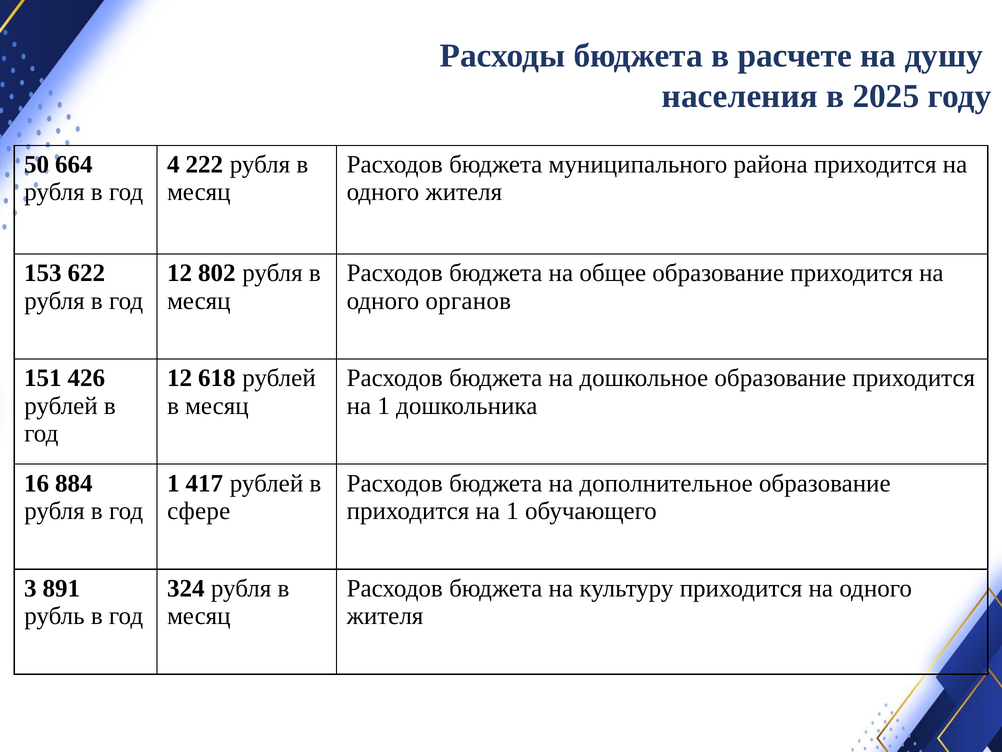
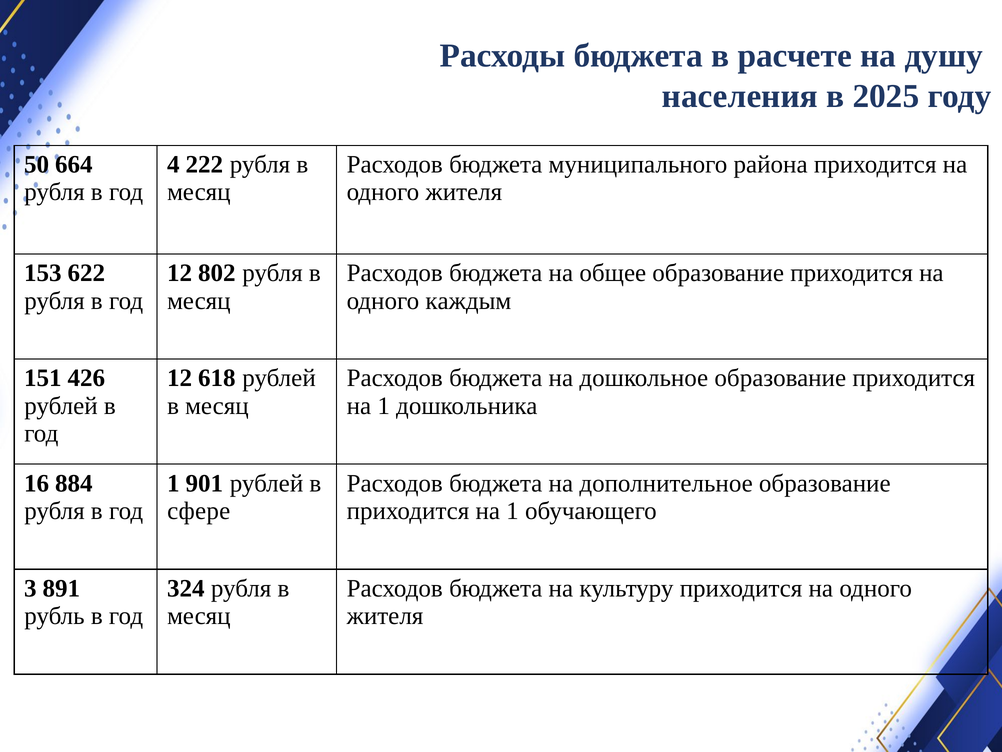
органов: органов -> каждым
417: 417 -> 901
